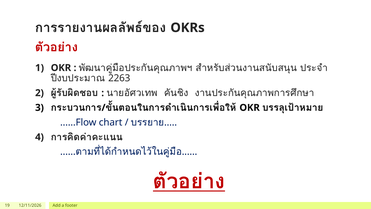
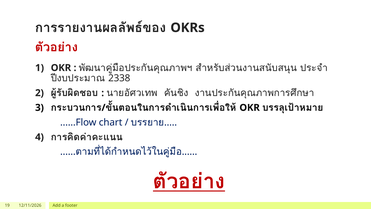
2263: 2263 -> 2338
